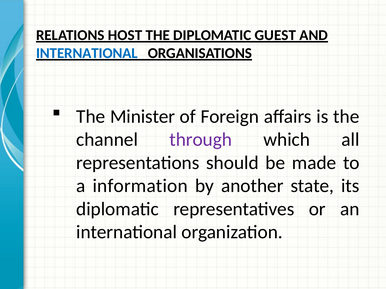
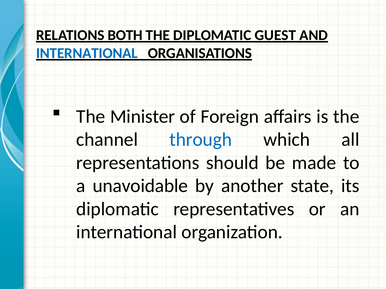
HOST: HOST -> BOTH
through colour: purple -> blue
information: information -> unavoidable
